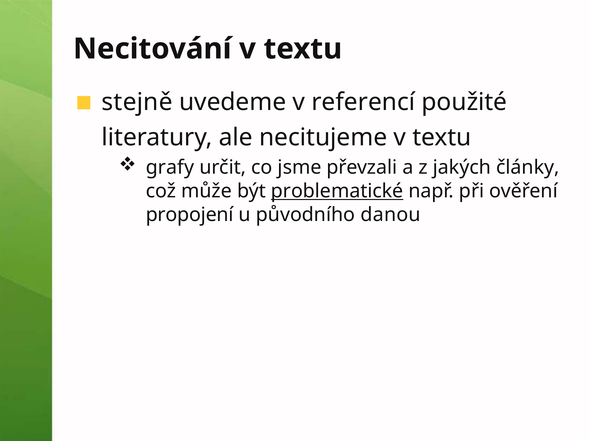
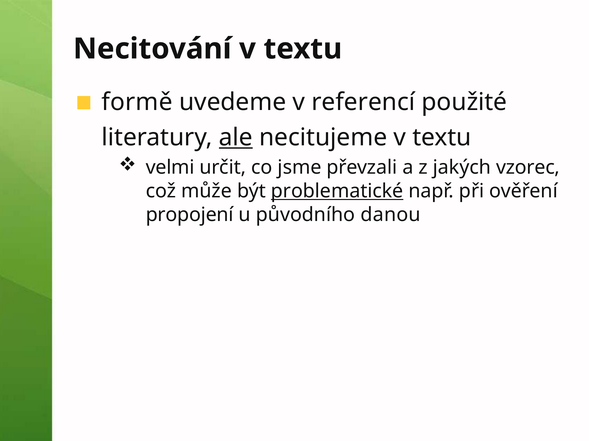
stejně: stejně -> formě
ale underline: none -> present
grafy: grafy -> velmi
články: články -> vzorec
